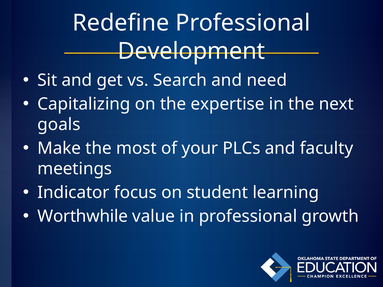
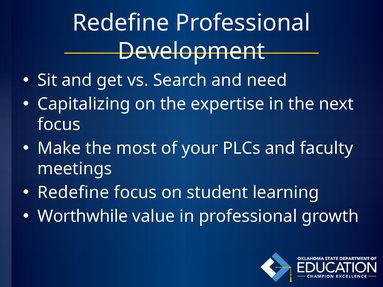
goals at (59, 125): goals -> focus
Indicator at (73, 193): Indicator -> Redefine
